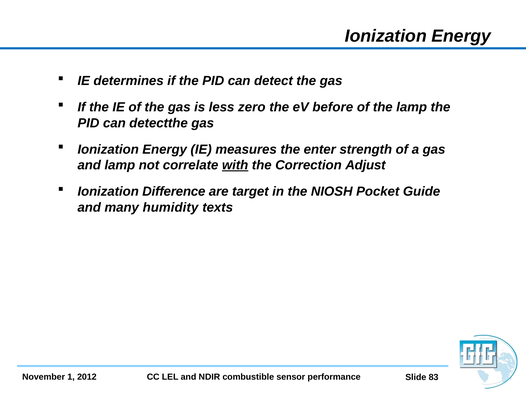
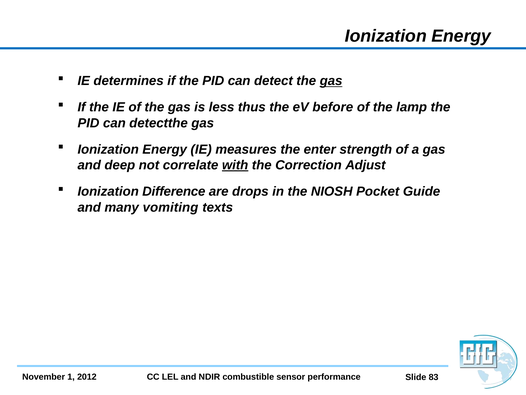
gas at (331, 81) underline: none -> present
zero: zero -> thus
and lamp: lamp -> deep
target: target -> drops
humidity: humidity -> vomiting
